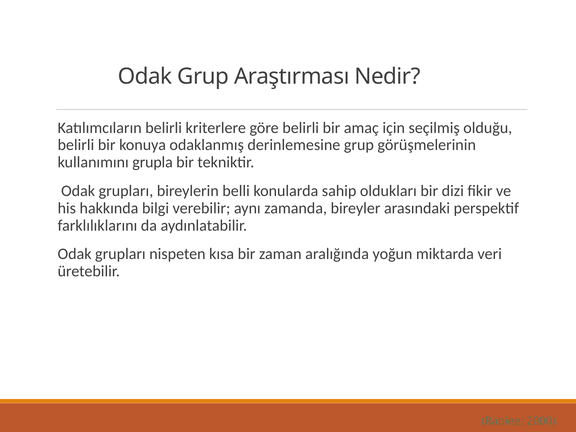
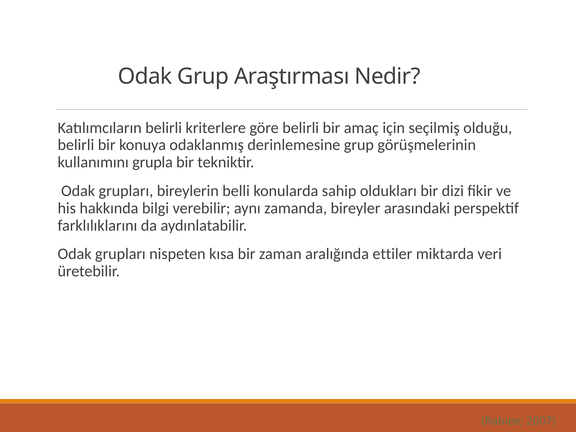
yoğun: yoğun -> ettiler
2000: 2000 -> 2007
